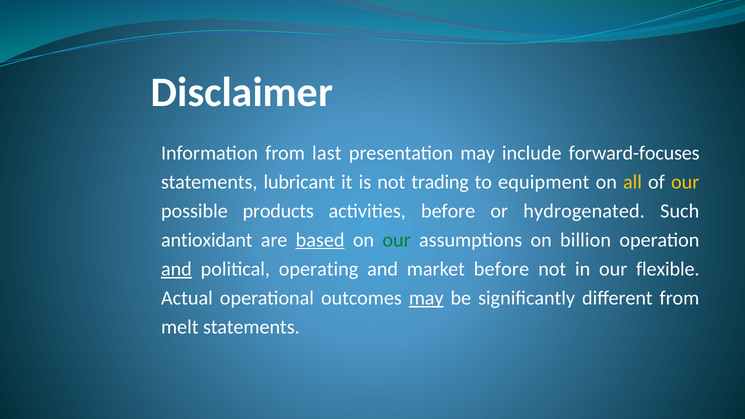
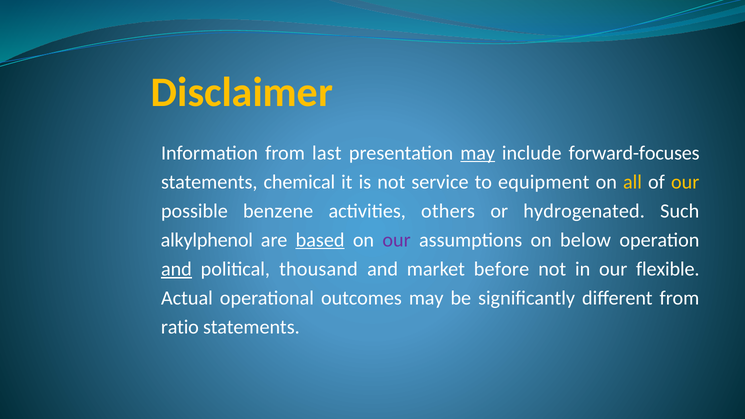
Disclaimer colour: white -> yellow
may at (478, 153) underline: none -> present
lubricant: lubricant -> chemical
trading: trading -> service
products: products -> benzene
activities before: before -> others
antioxidant: antioxidant -> alkylphenol
our at (397, 240) colour: green -> purple
billion: billion -> below
operating: operating -> thousand
may at (426, 298) underline: present -> none
melt: melt -> ratio
